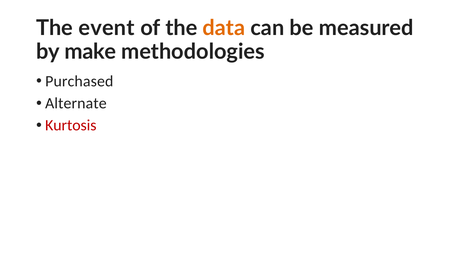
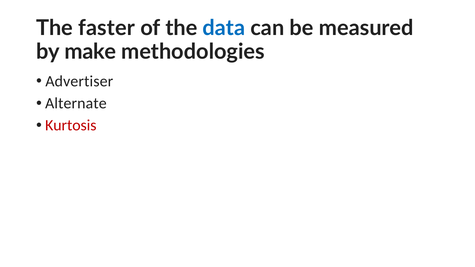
event: event -> faster
data colour: orange -> blue
Purchased: Purchased -> Advertiser
